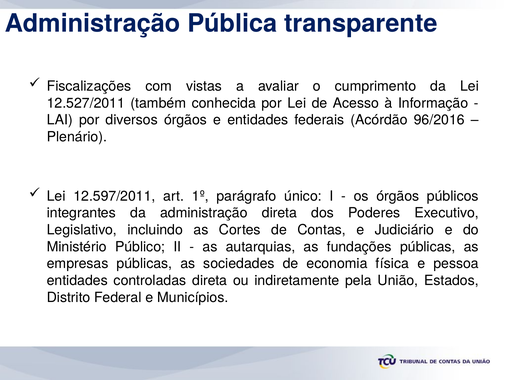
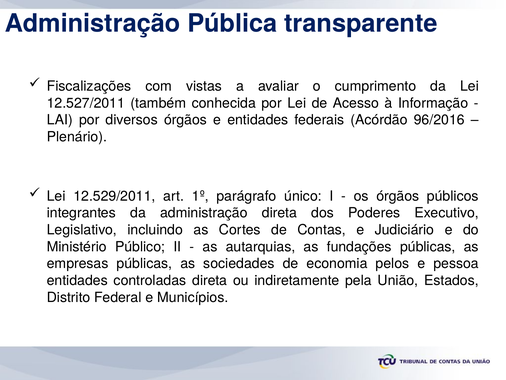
12.597/2011: 12.597/2011 -> 12.529/2011
física: física -> pelos
